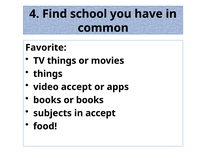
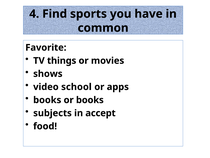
school: school -> sports
things at (48, 74): things -> shows
video accept: accept -> school
